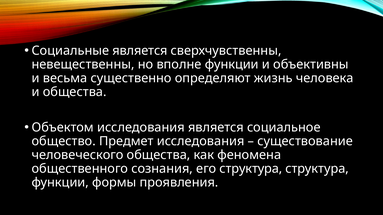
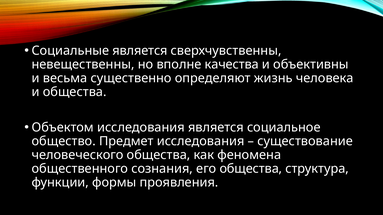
вполне функции: функции -> качества
его структура: структура -> общества
